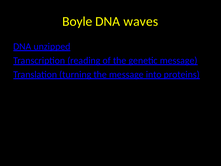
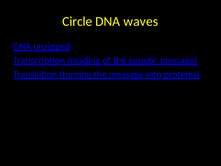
Boyle: Boyle -> Circle
